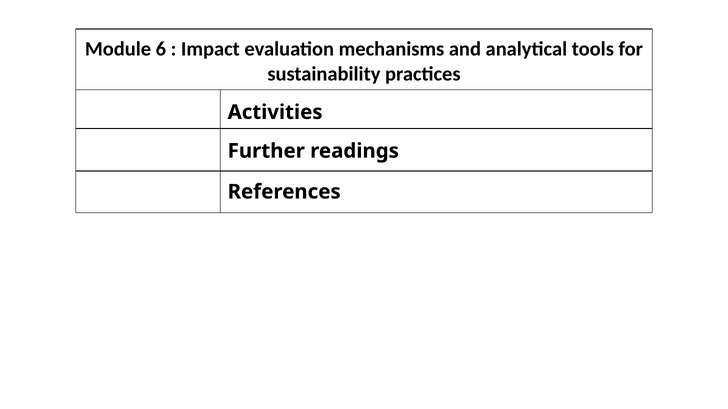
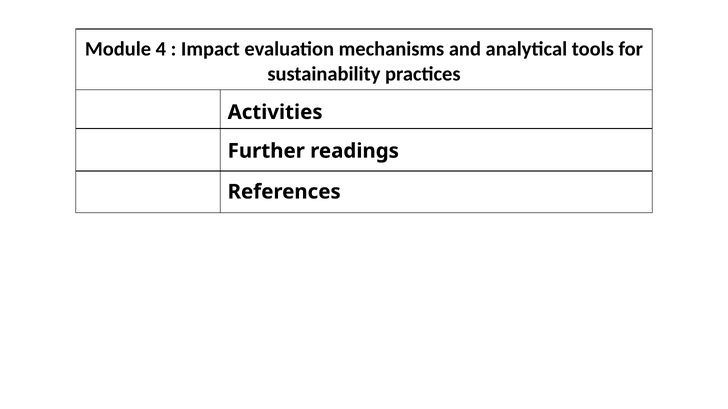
6: 6 -> 4
